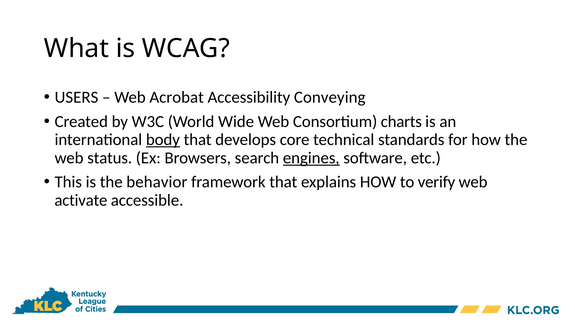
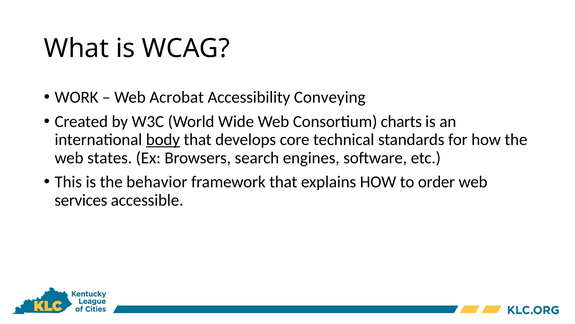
USERS: USERS -> WORK
status: status -> states
engines underline: present -> none
verify: verify -> order
activate: activate -> services
